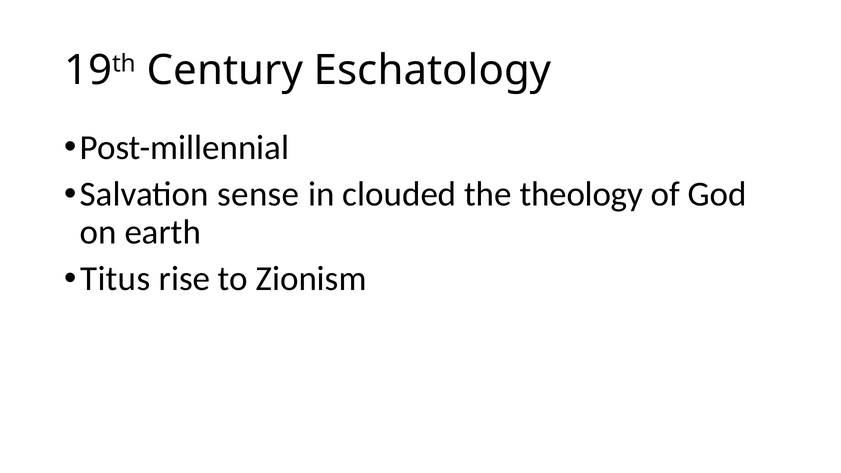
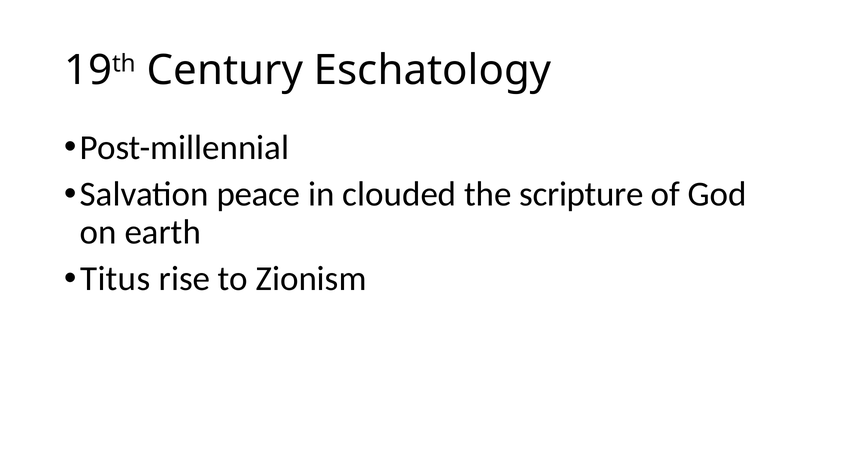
sense: sense -> peace
theology: theology -> scripture
